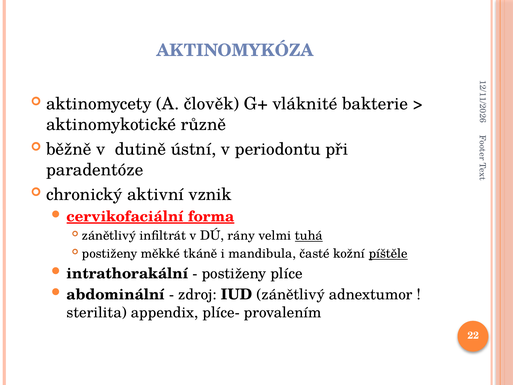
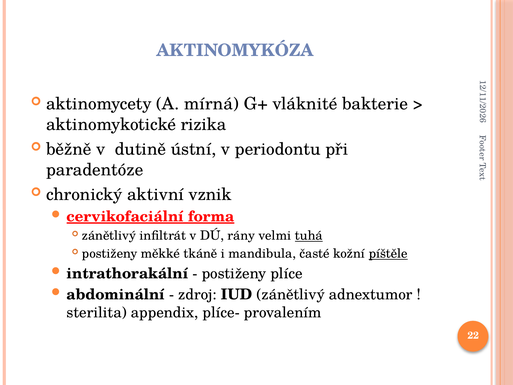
člověk: člověk -> mírná
různě: různě -> rizika
